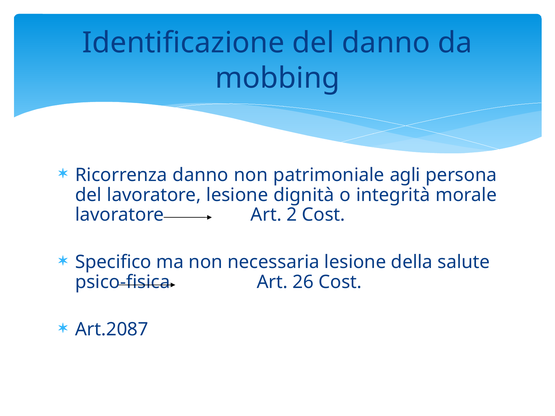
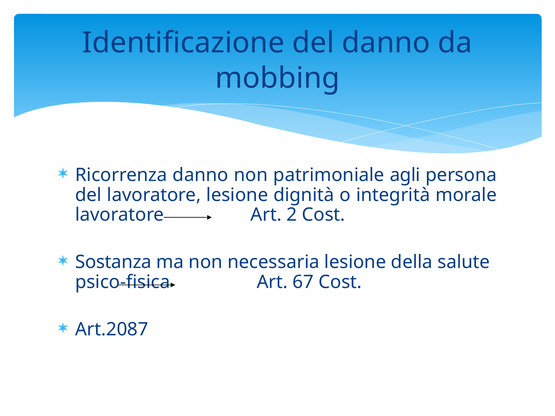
Specifico: Specifico -> Sostanza
26: 26 -> 67
